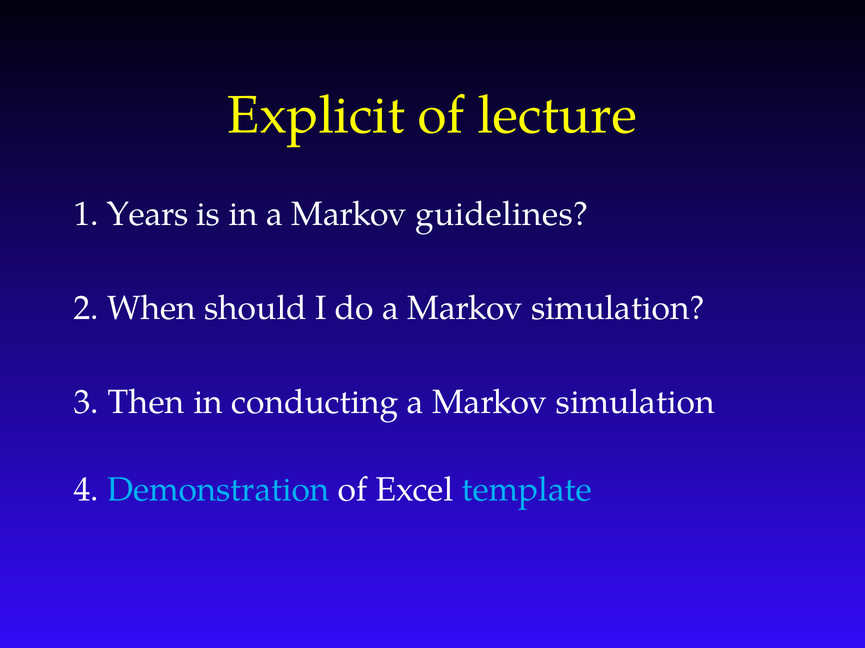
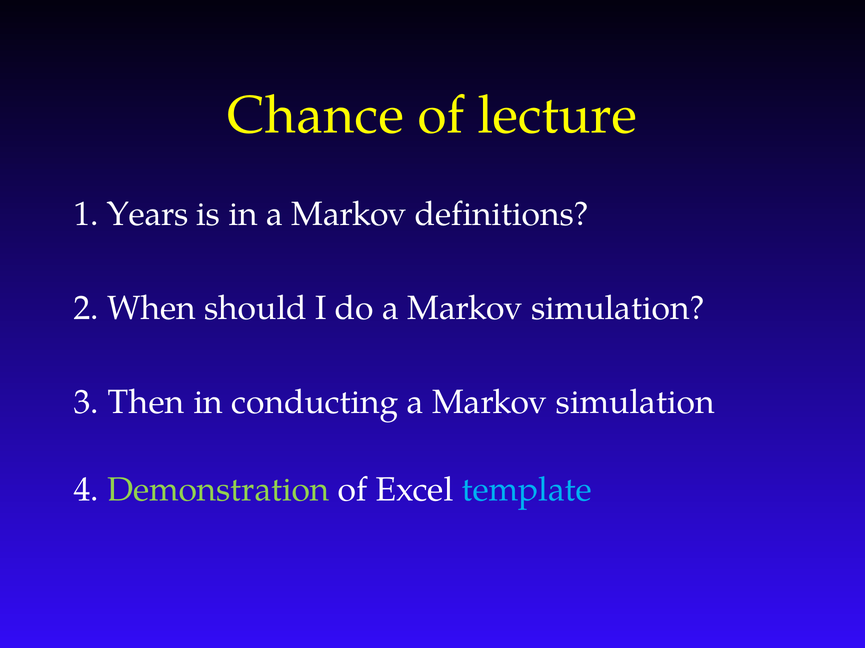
Explicit: Explicit -> Chance
guidelines: guidelines -> definitions
Demonstration colour: light blue -> light green
